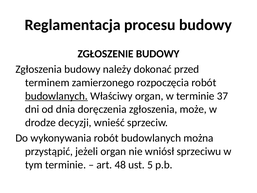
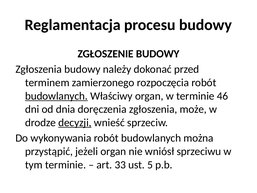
37: 37 -> 46
decyzji underline: none -> present
48: 48 -> 33
